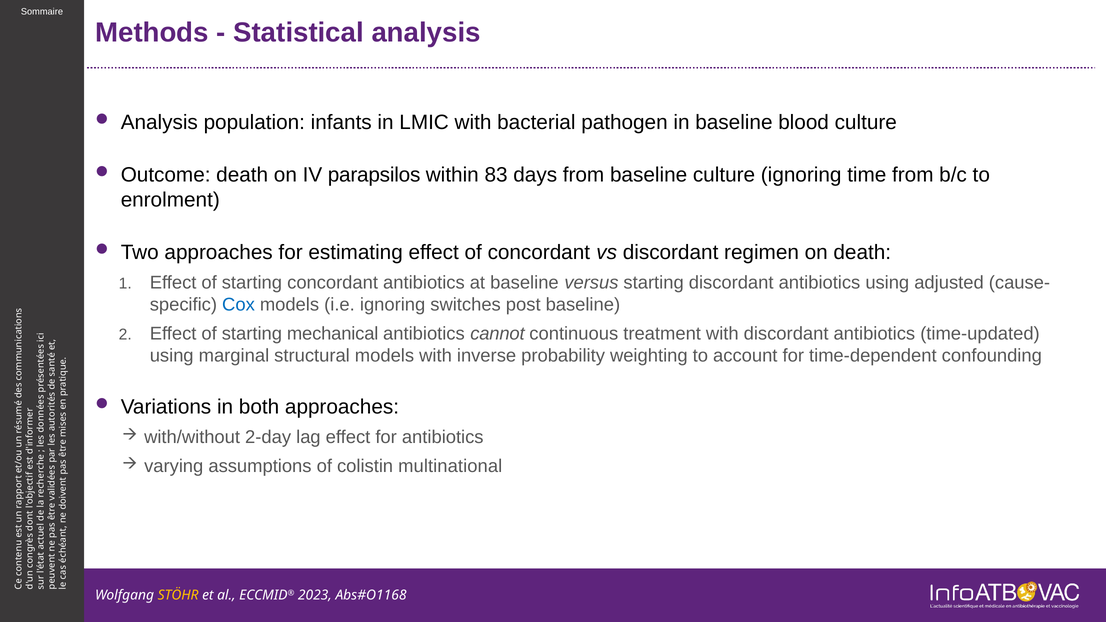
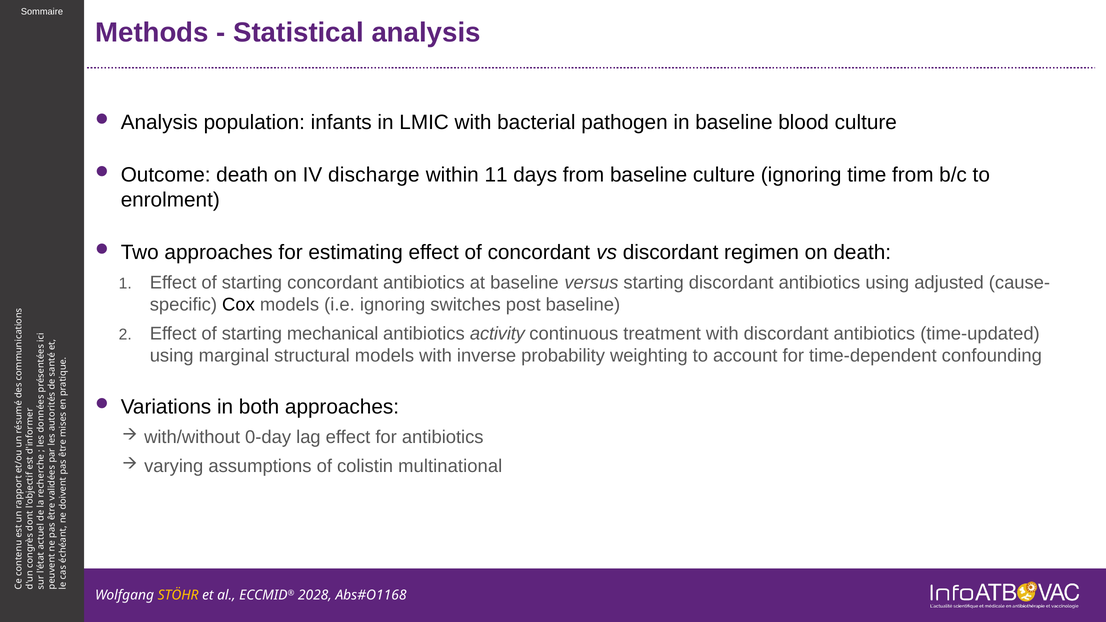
parapsilos: parapsilos -> discharge
83: 83 -> 11
Cox colour: blue -> black
cannot: cannot -> activity
2-day: 2-day -> 0-day
2023: 2023 -> 2028
